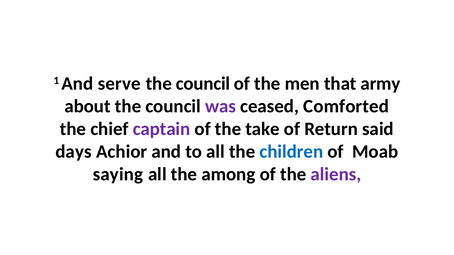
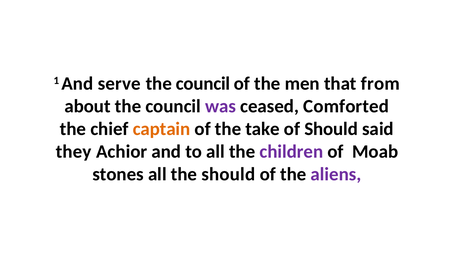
army: army -> from
captain colour: purple -> orange
of Return: Return -> Should
days: days -> they
children colour: blue -> purple
saying: saying -> stones
the among: among -> should
